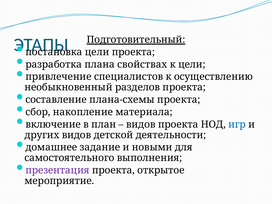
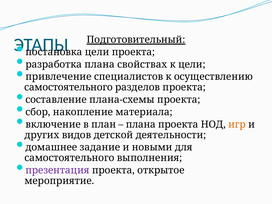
необыкновенный at (68, 87): необыкновенный -> самостоятельного
видов at (141, 124): видов -> плана
игр colour: blue -> orange
